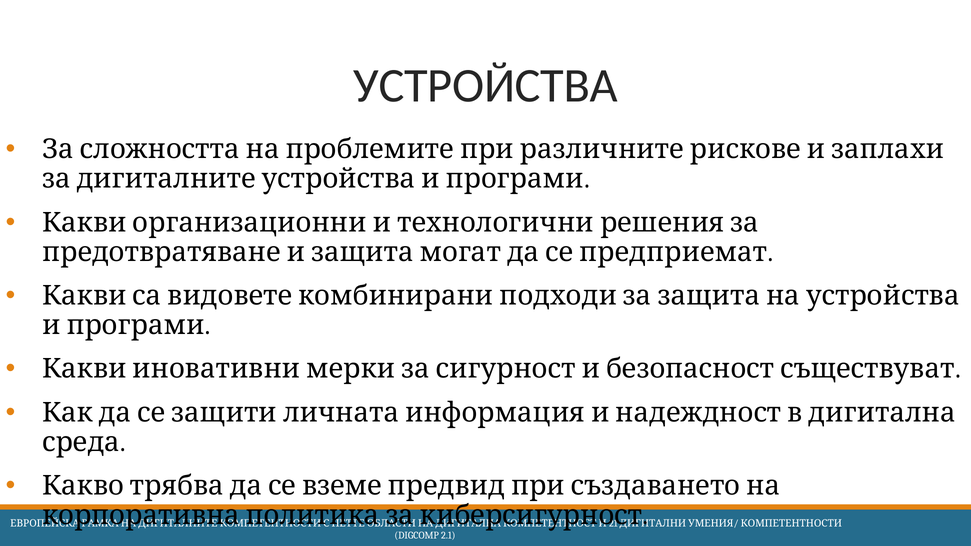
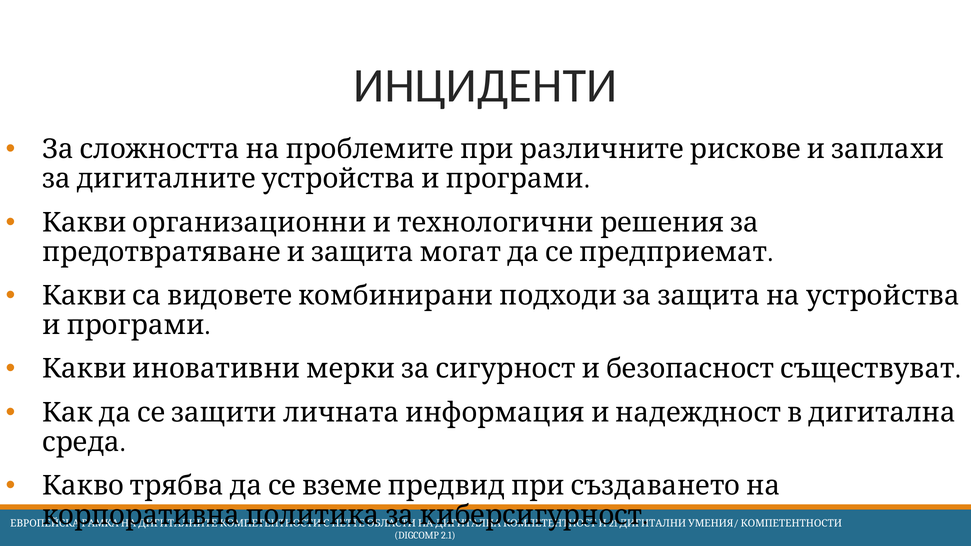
УСТРОЙСТВА: УСТРОЙСТВА -> ИНЦИДЕНТИ
